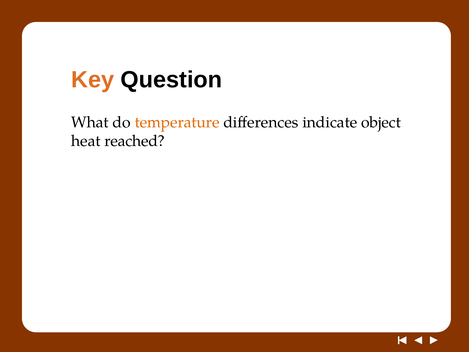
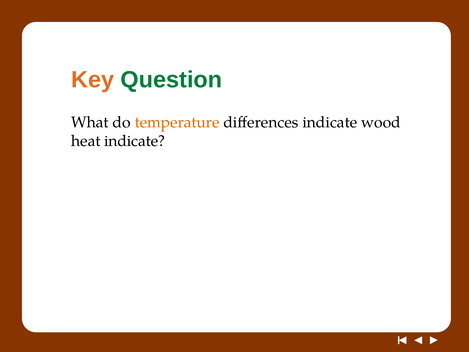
Question colour: black -> green
object: object -> wood
heat reached: reached -> indicate
